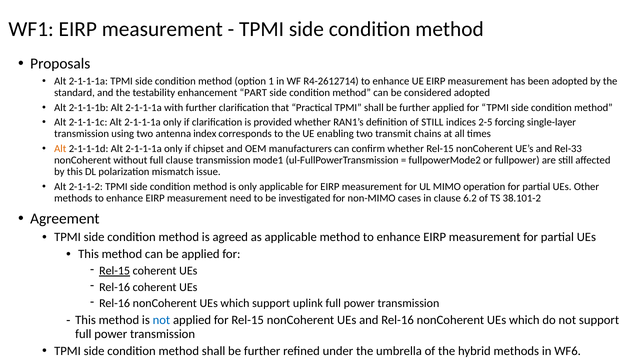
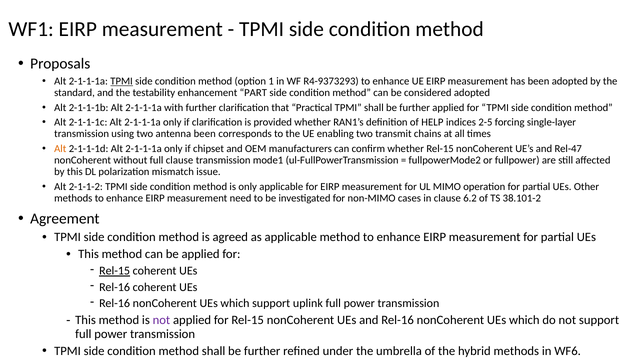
TPMI at (122, 81) underline: none -> present
R4-2612714: R4-2612714 -> R4-9373293
of STILL: STILL -> HELP
antenna index: index -> been
Rel-33: Rel-33 -> Rel-47
not at (161, 320) colour: blue -> purple
